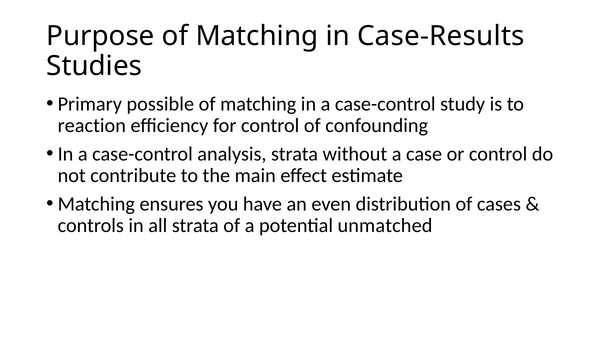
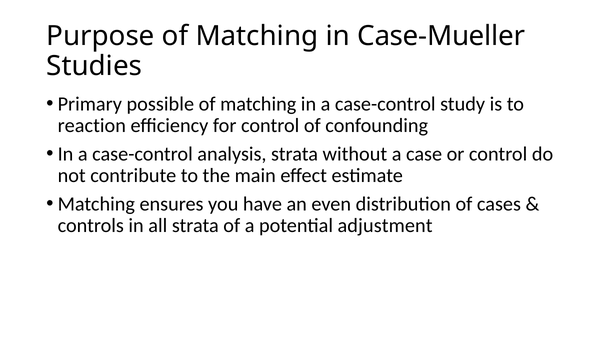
Case-Results: Case-Results -> Case-Mueller
unmatched: unmatched -> adjustment
